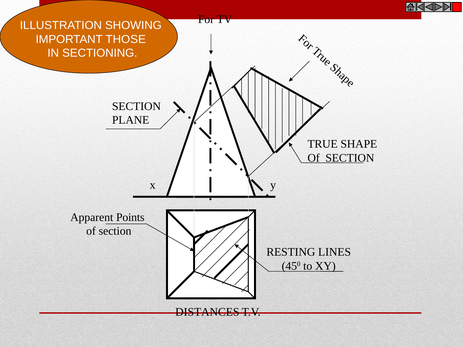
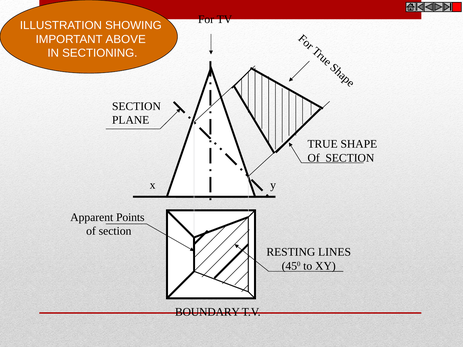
THOSE: THOSE -> ABOVE
DISTANCES: DISTANCES -> BOUNDARY
